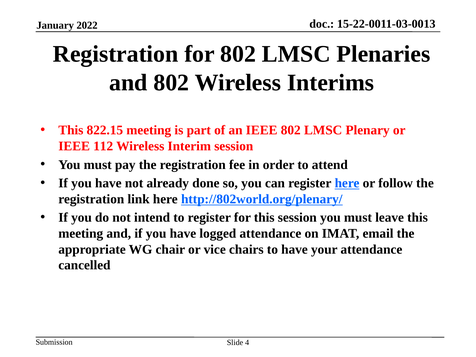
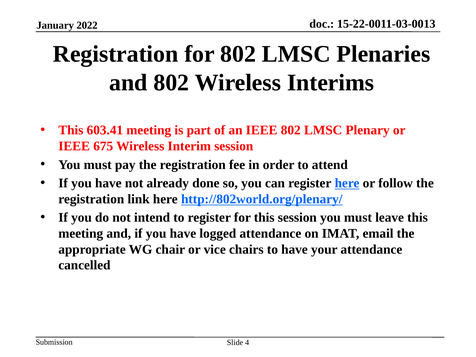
822.15: 822.15 -> 603.41
112: 112 -> 675
